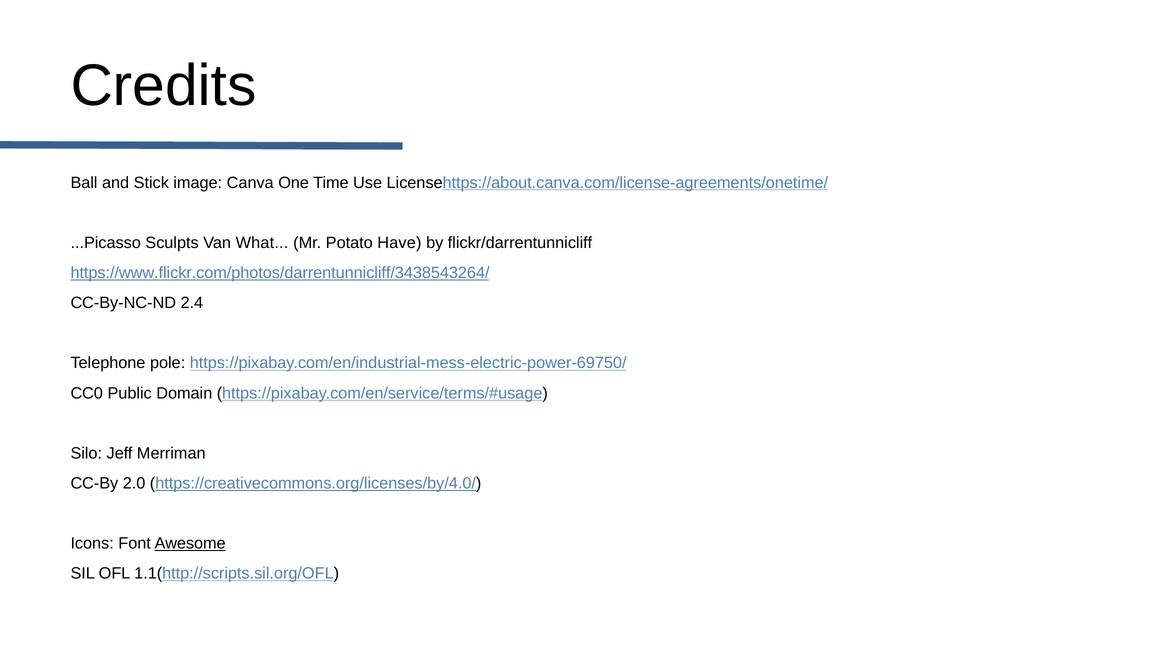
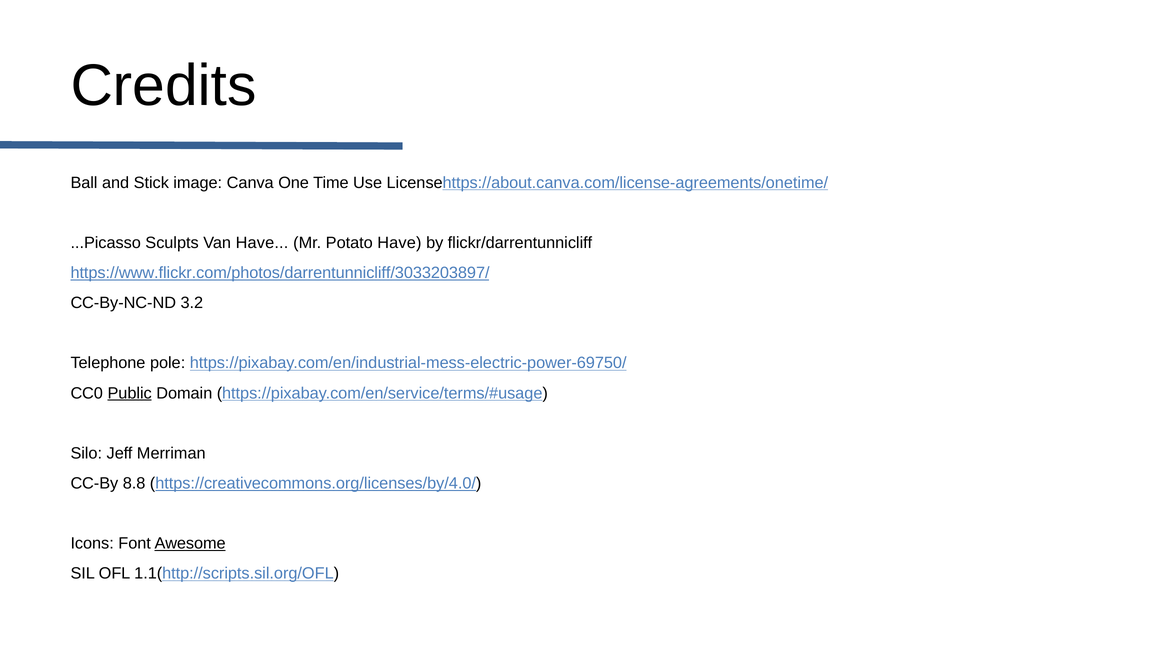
Van What: What -> Have
https://www.flickr.com/photos/darrentunnicliff/3438543264/: https://www.flickr.com/photos/darrentunnicliff/3438543264/ -> https://www.flickr.com/photos/darrentunnicliff/3033203897/
2.4: 2.4 -> 3.2
Public underline: none -> present
2.0: 2.0 -> 8.8
